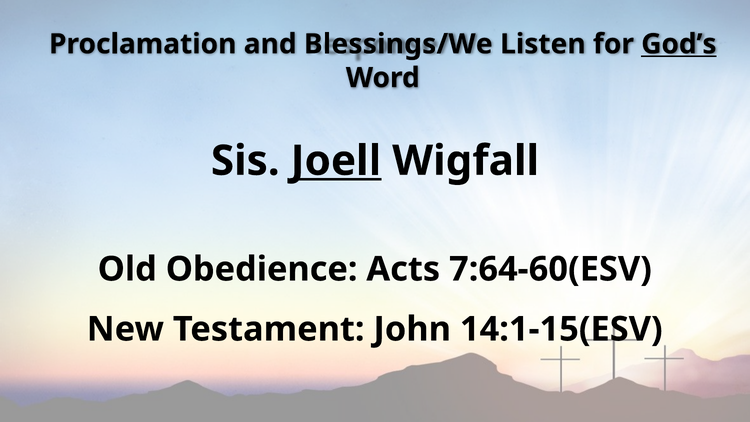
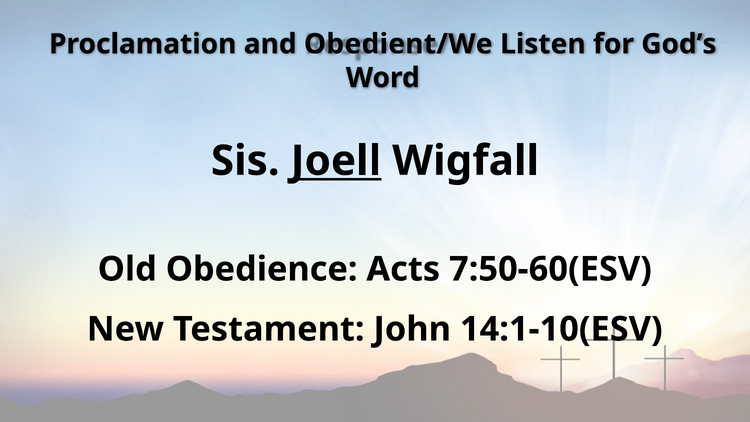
Blessings/We: Blessings/We -> Obedient/We
God’s underline: present -> none
7:64-60(ESV: 7:64-60(ESV -> 7:50-60(ESV
14:1-15(ESV: 14:1-15(ESV -> 14:1-10(ESV
